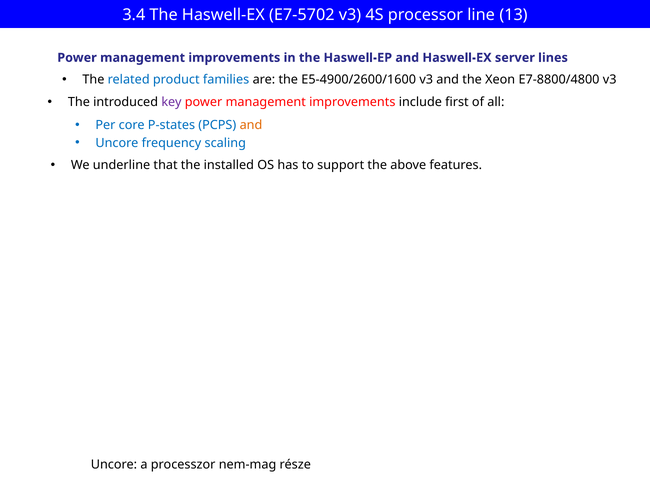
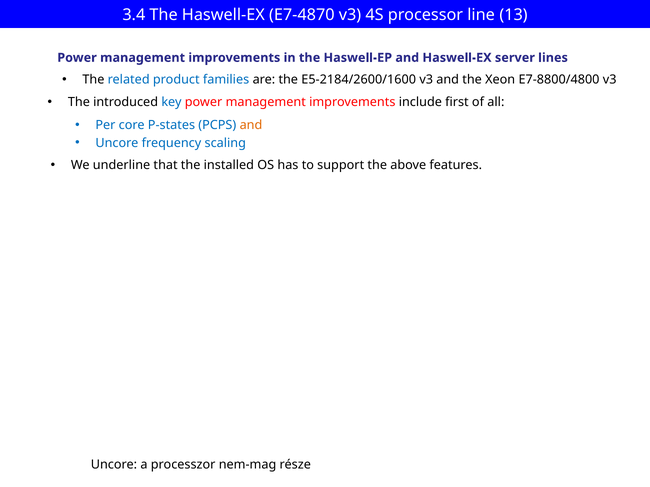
E7-5702: E7-5702 -> E7-4870
E5-4900/2600/1600: E5-4900/2600/1600 -> E5-2184/2600/1600
key colour: purple -> blue
